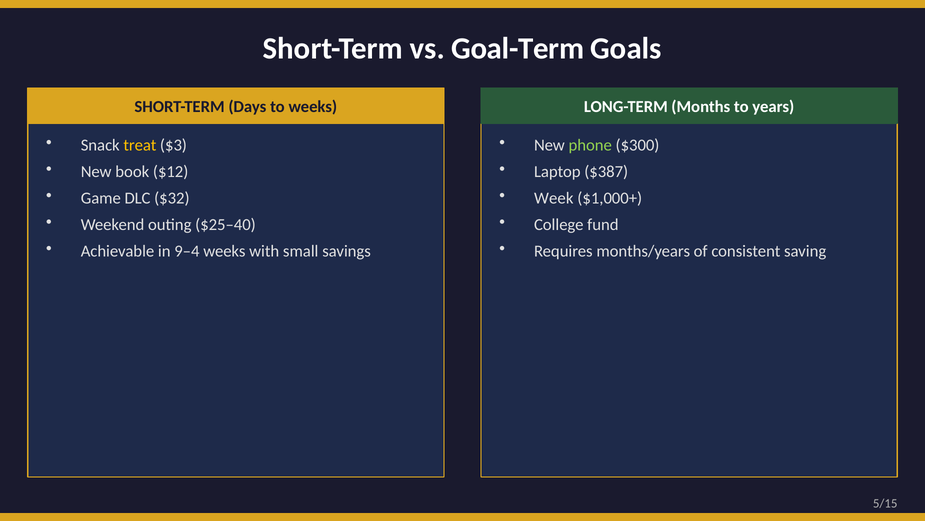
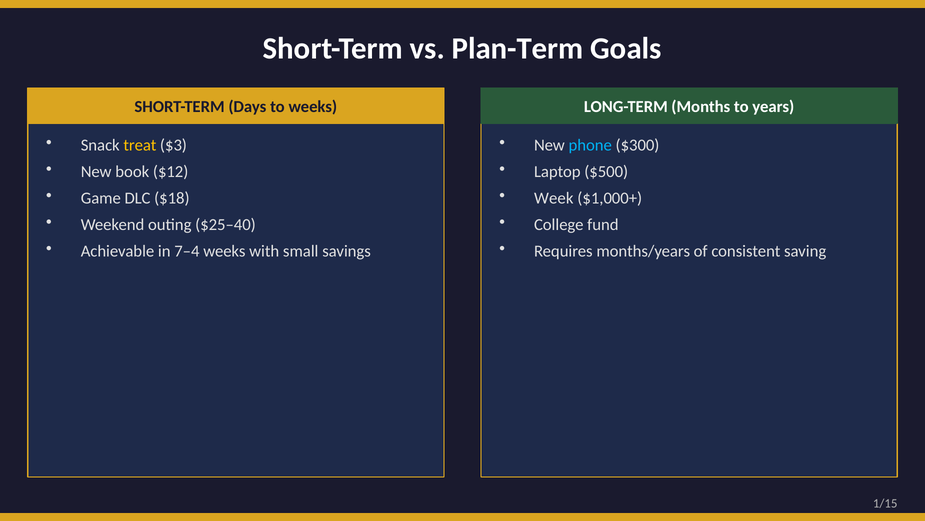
Goal-Term: Goal-Term -> Plan-Term
phone colour: light green -> light blue
$387: $387 -> $500
$32: $32 -> $18
9–4: 9–4 -> 7–4
5/15: 5/15 -> 1/15
